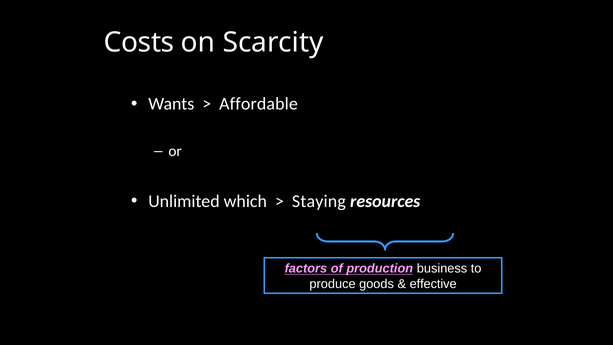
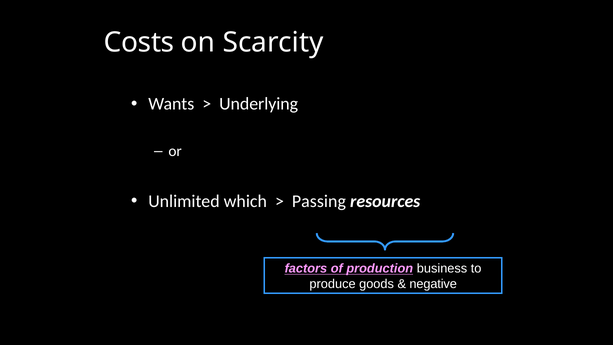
Affordable: Affordable -> Underlying
Staying: Staying -> Passing
effective: effective -> negative
